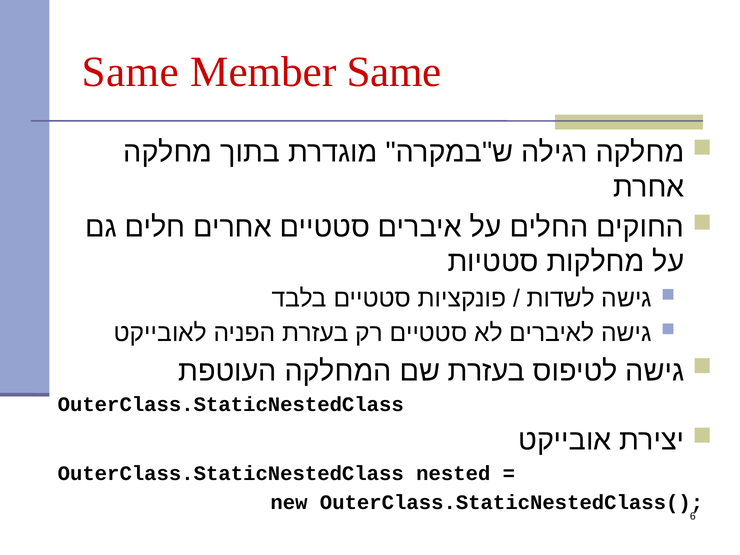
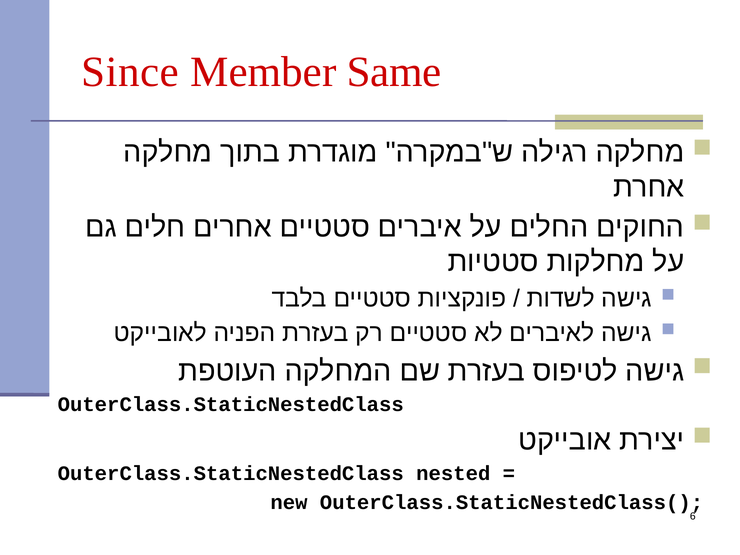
Same at (130, 72): Same -> Since
